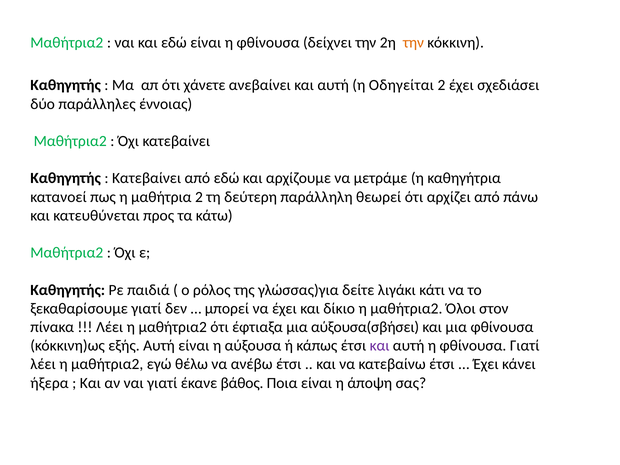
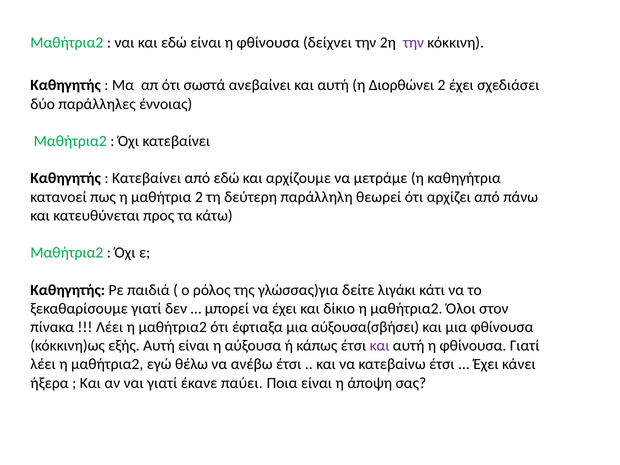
την at (413, 42) colour: orange -> purple
χάνετε: χάνετε -> σωστά
Οδηγείται: Οδηγείται -> Διορθώνει
βάθος: βάθος -> παύει
